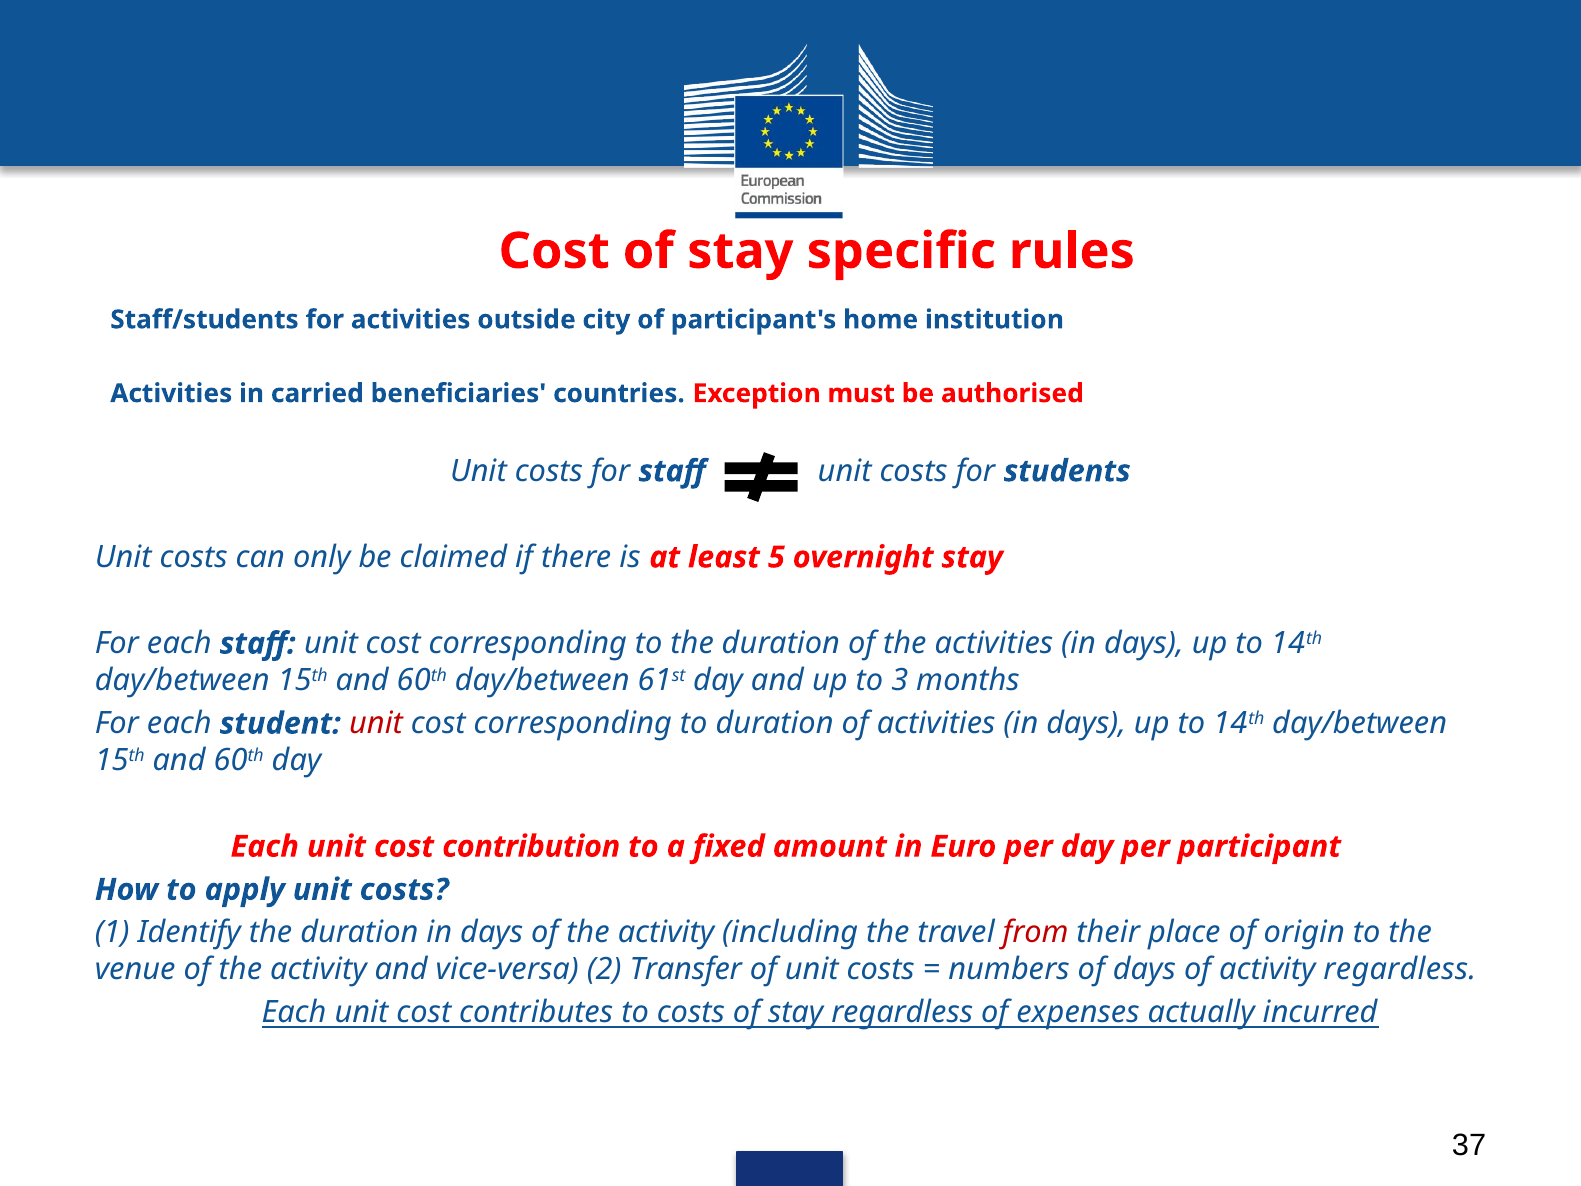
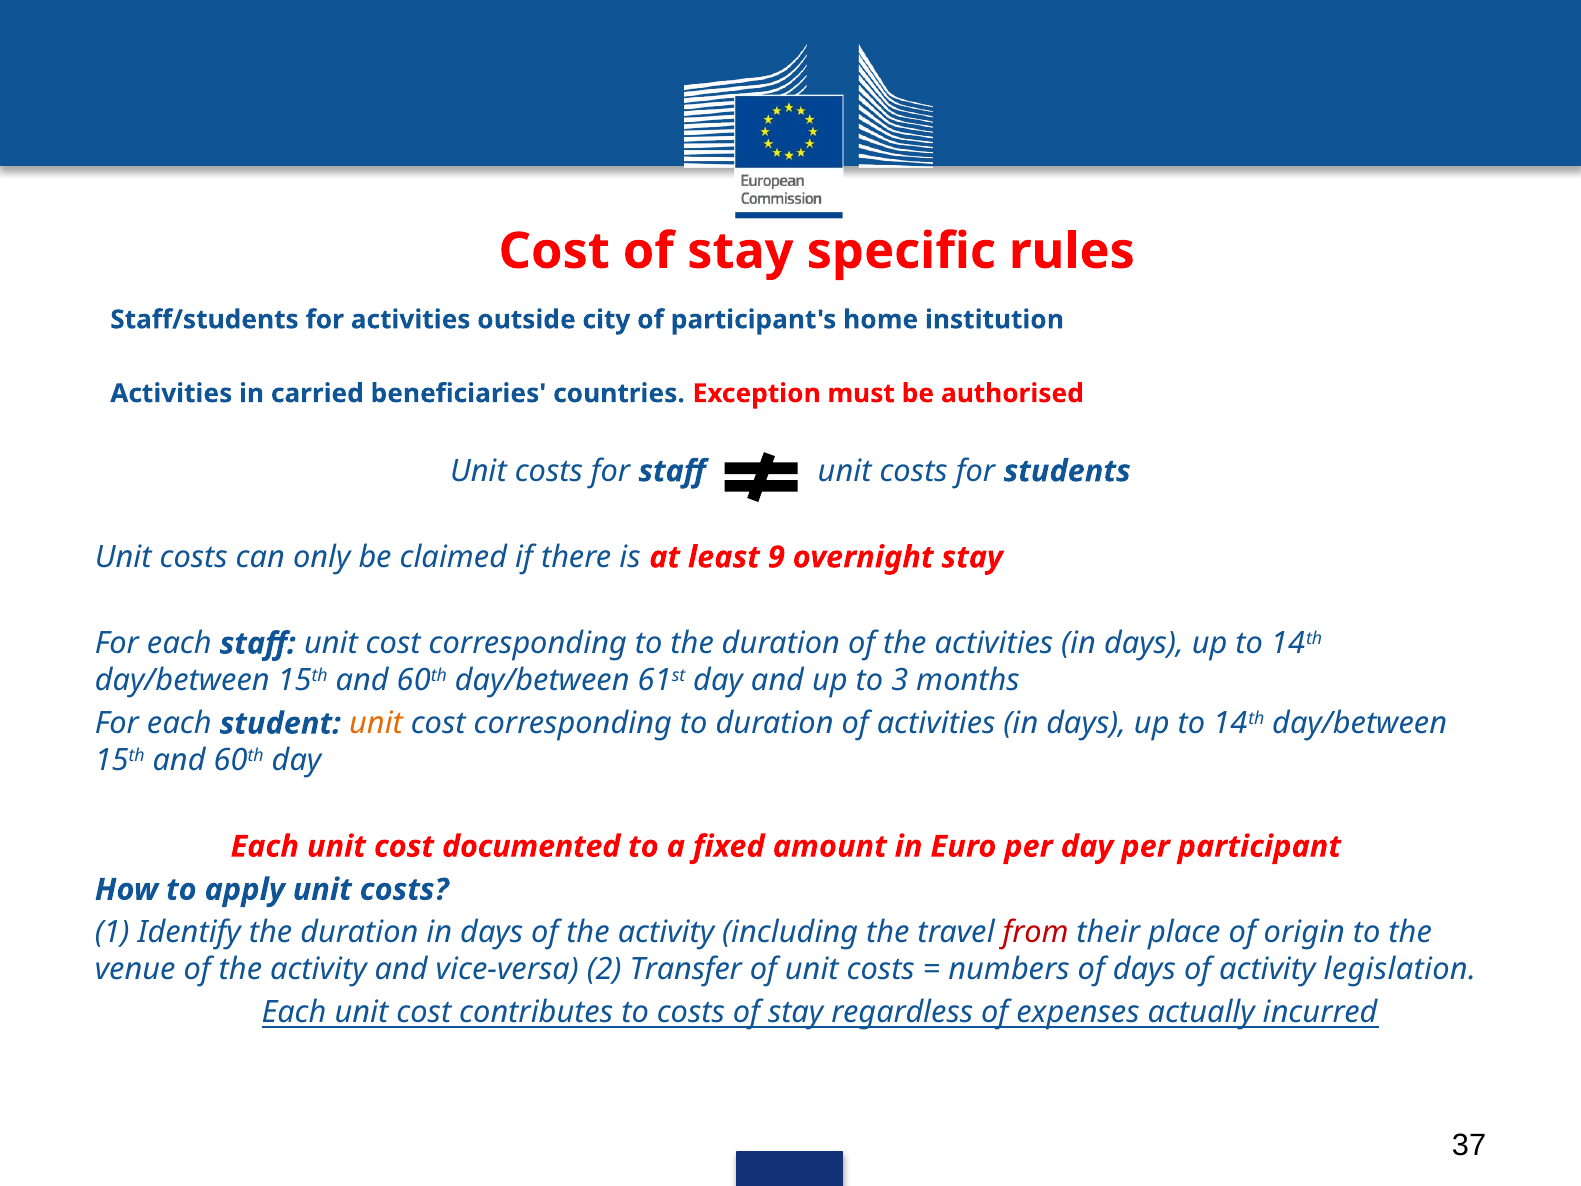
5: 5 -> 9
unit at (376, 723) colour: red -> orange
contribution: contribution -> documented
activity regardless: regardless -> legislation
